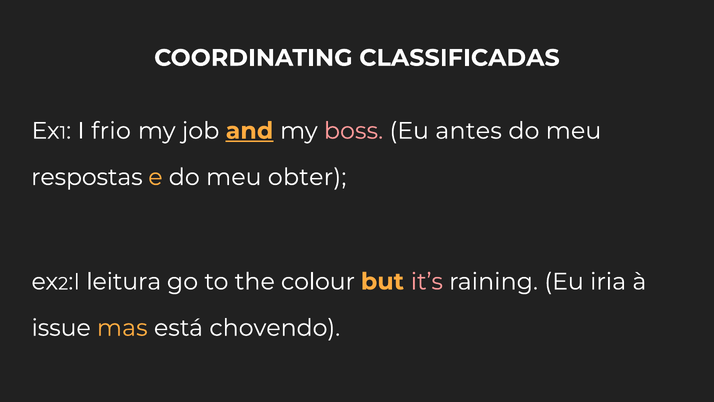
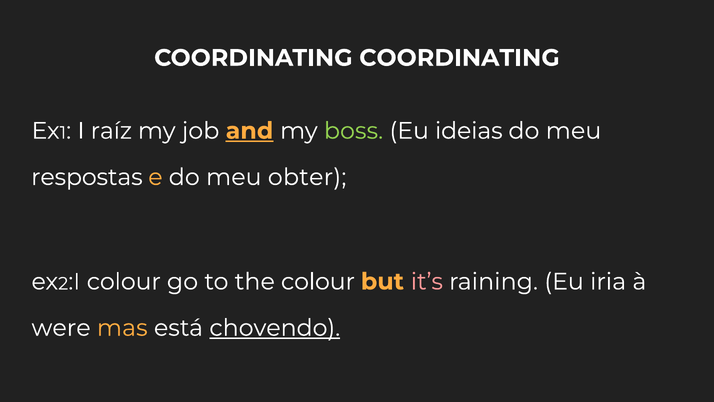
COORDINATING CLASSIFICADAS: CLASSIFICADAS -> COORDINATING
frio: frio -> raíz
boss colour: pink -> light green
antes: antes -> ideias
leitura at (124, 281): leitura -> colour
issue: issue -> were
chovendo underline: none -> present
